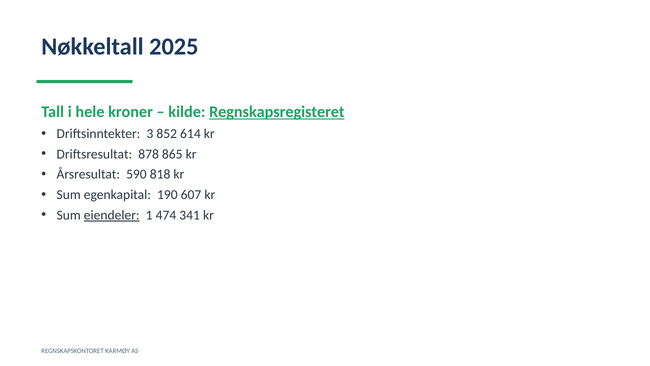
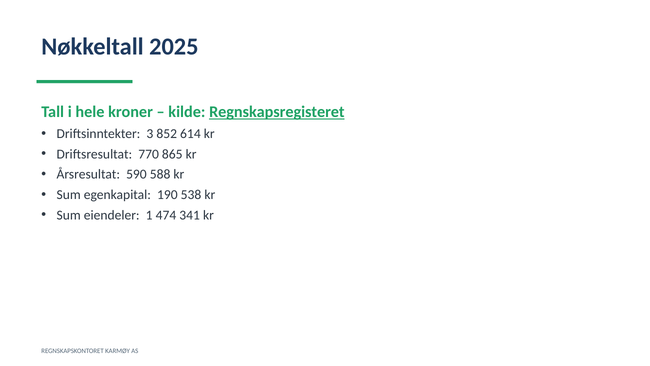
878: 878 -> 770
818: 818 -> 588
607: 607 -> 538
eiendeler underline: present -> none
